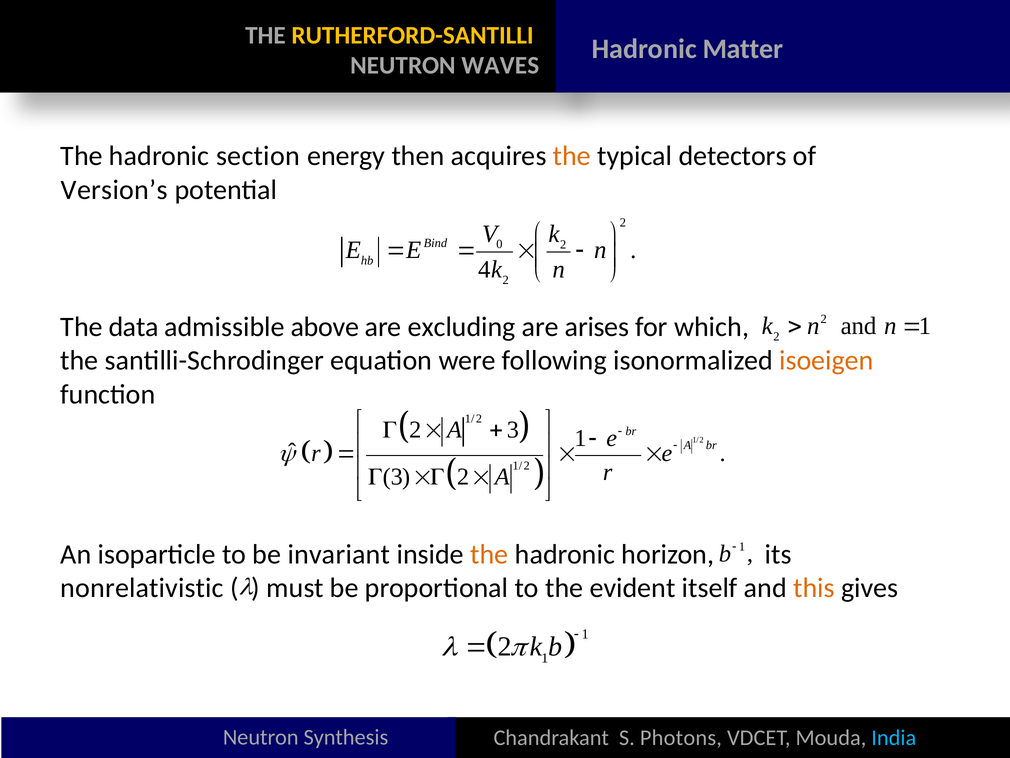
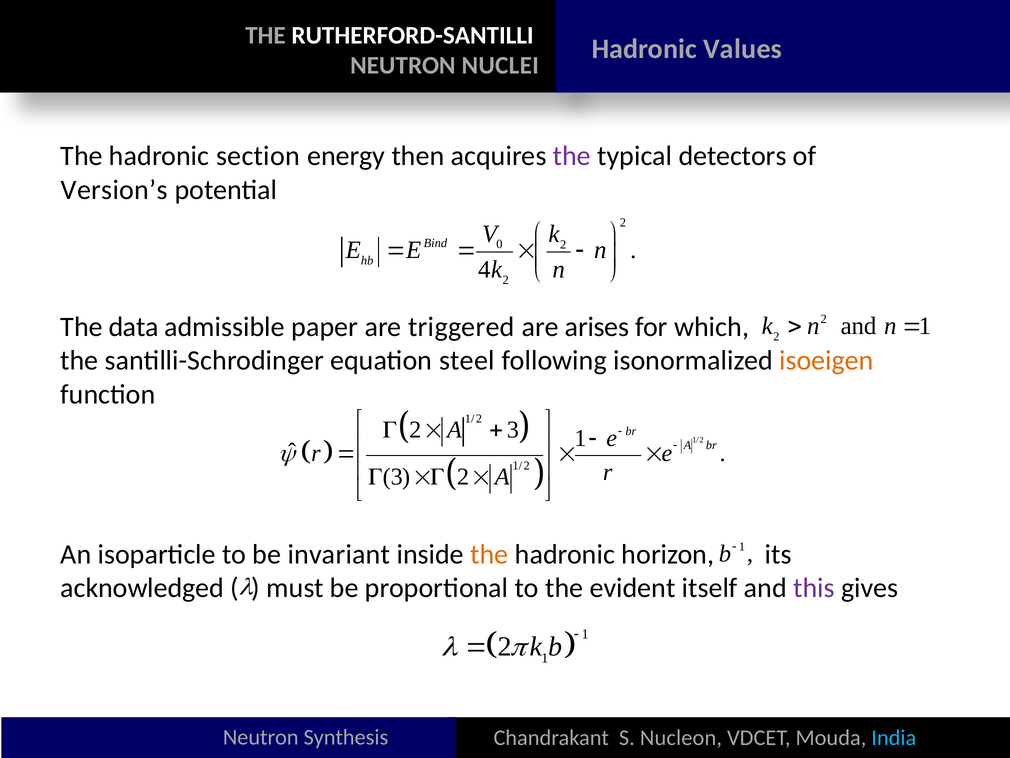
RUTHERFORD-SANTILLI colour: yellow -> white
Matter: Matter -> Values
WAVES: WAVES -> NUCLEI
the at (572, 156) colour: orange -> purple
above: above -> paper
excluding: excluding -> triggered
were: were -> steel
nonrelativistic: nonrelativistic -> acknowledged
this colour: orange -> purple
Photons: Photons -> Nucleon
